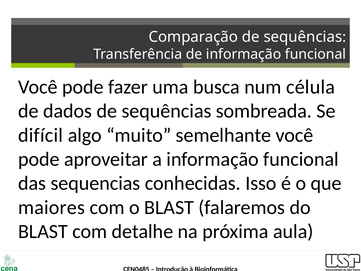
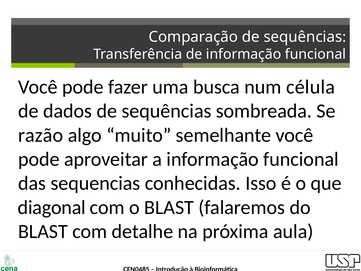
difícil: difícil -> razão
maiores: maiores -> diagonal
